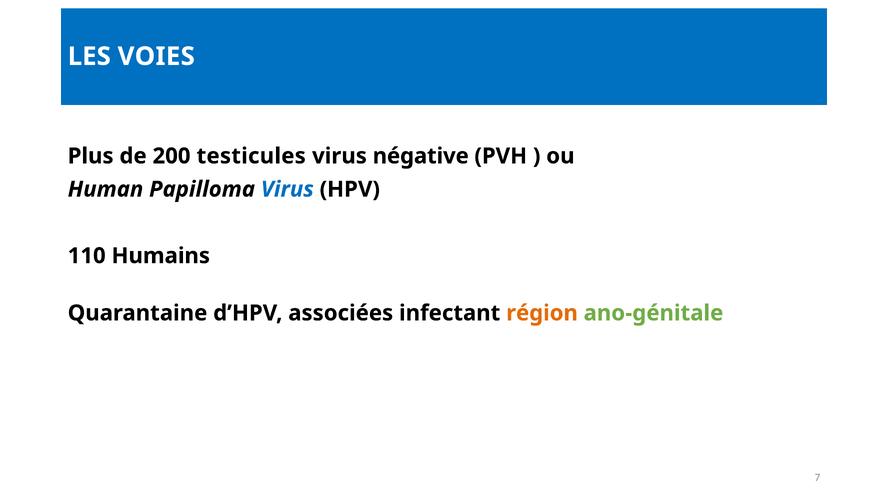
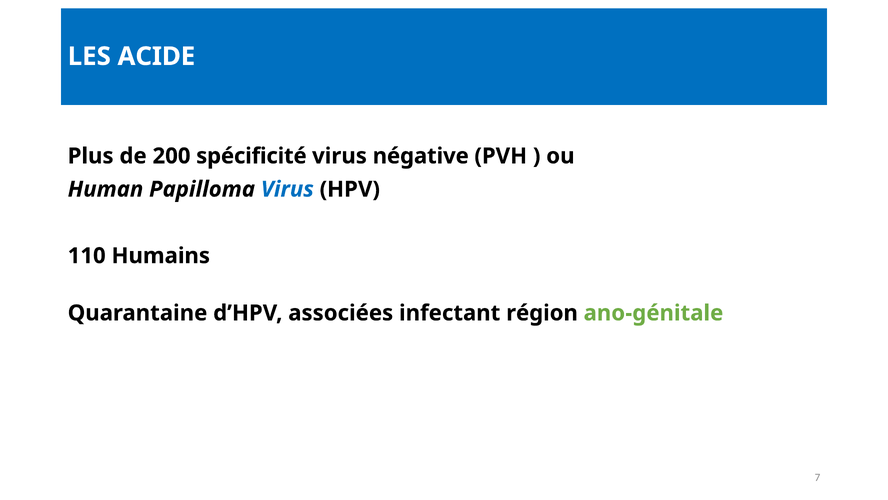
VOIES: VOIES -> ACIDE
testicules: testicules -> spécificité
région colour: orange -> black
